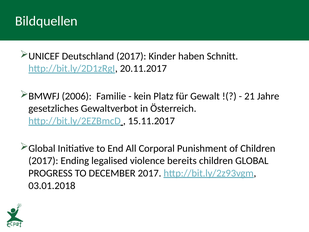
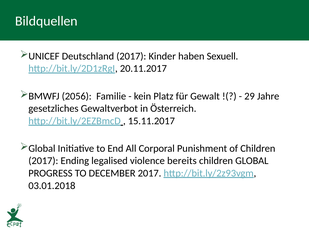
Schnitt: Schnitt -> Sexuell
2006: 2006 -> 2056
21: 21 -> 29
